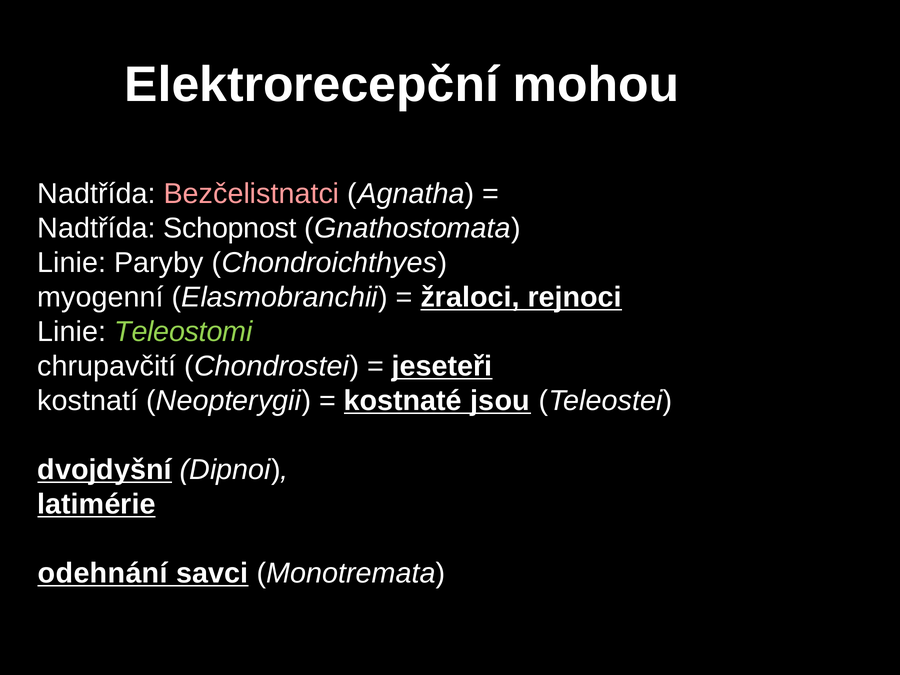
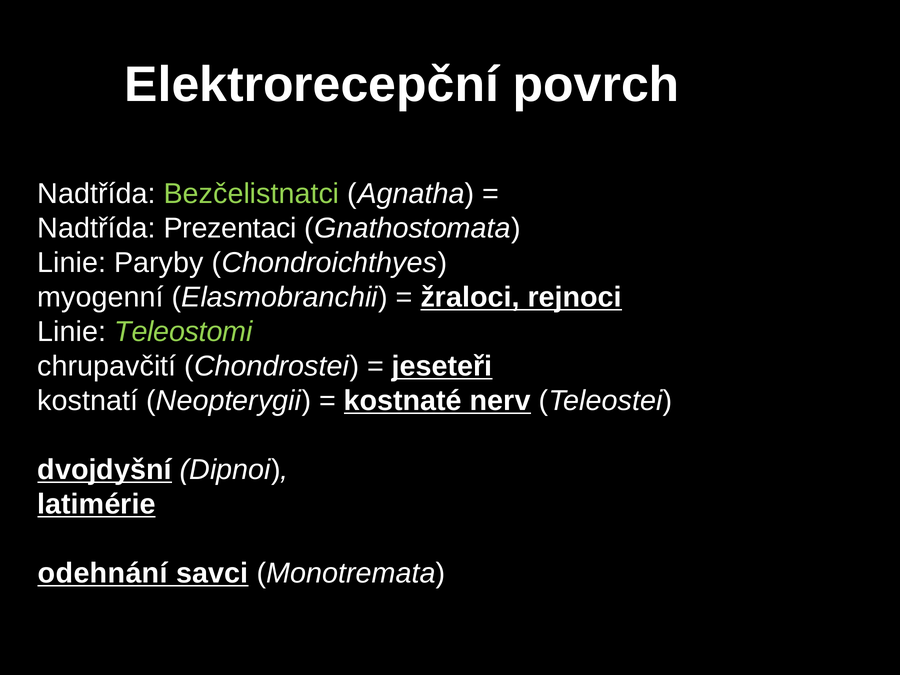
mohou: mohou -> povrch
Bezčelistnatci colour: pink -> light green
Schopnost: Schopnost -> Prezentaci
jsou: jsou -> nerv
